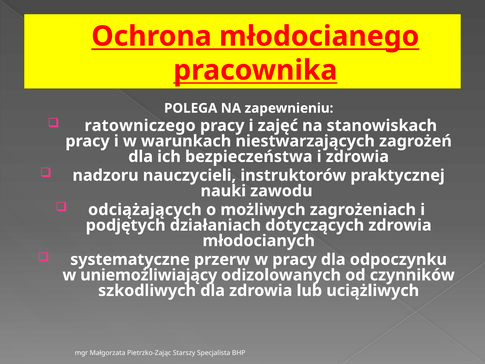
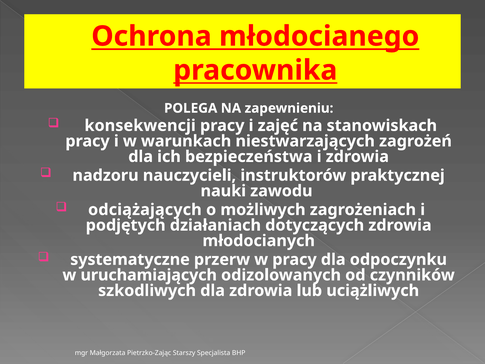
ratowniczego: ratowniczego -> konsekwencji
uniemożliwiający: uniemożliwiający -> uruchamiających
